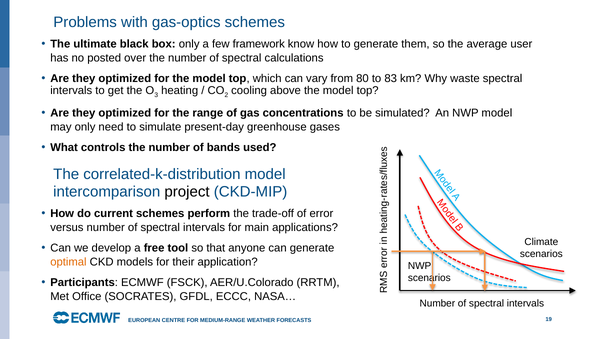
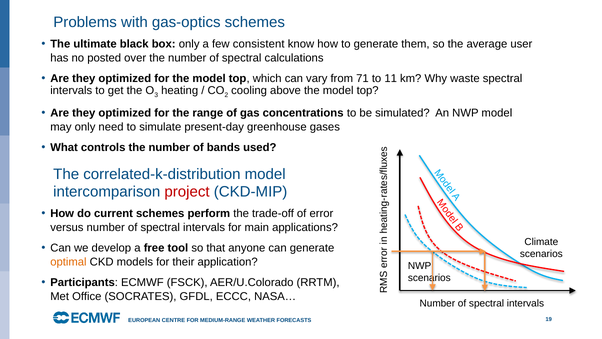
framework: framework -> consistent
80: 80 -> 71
83: 83 -> 11
project colour: black -> red
